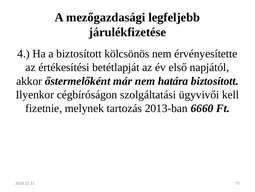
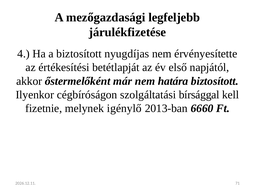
kölcsönös: kölcsönös -> nyugdíjas
ügyvivői: ügyvivői -> bírsággal
tartozás: tartozás -> igénylő
